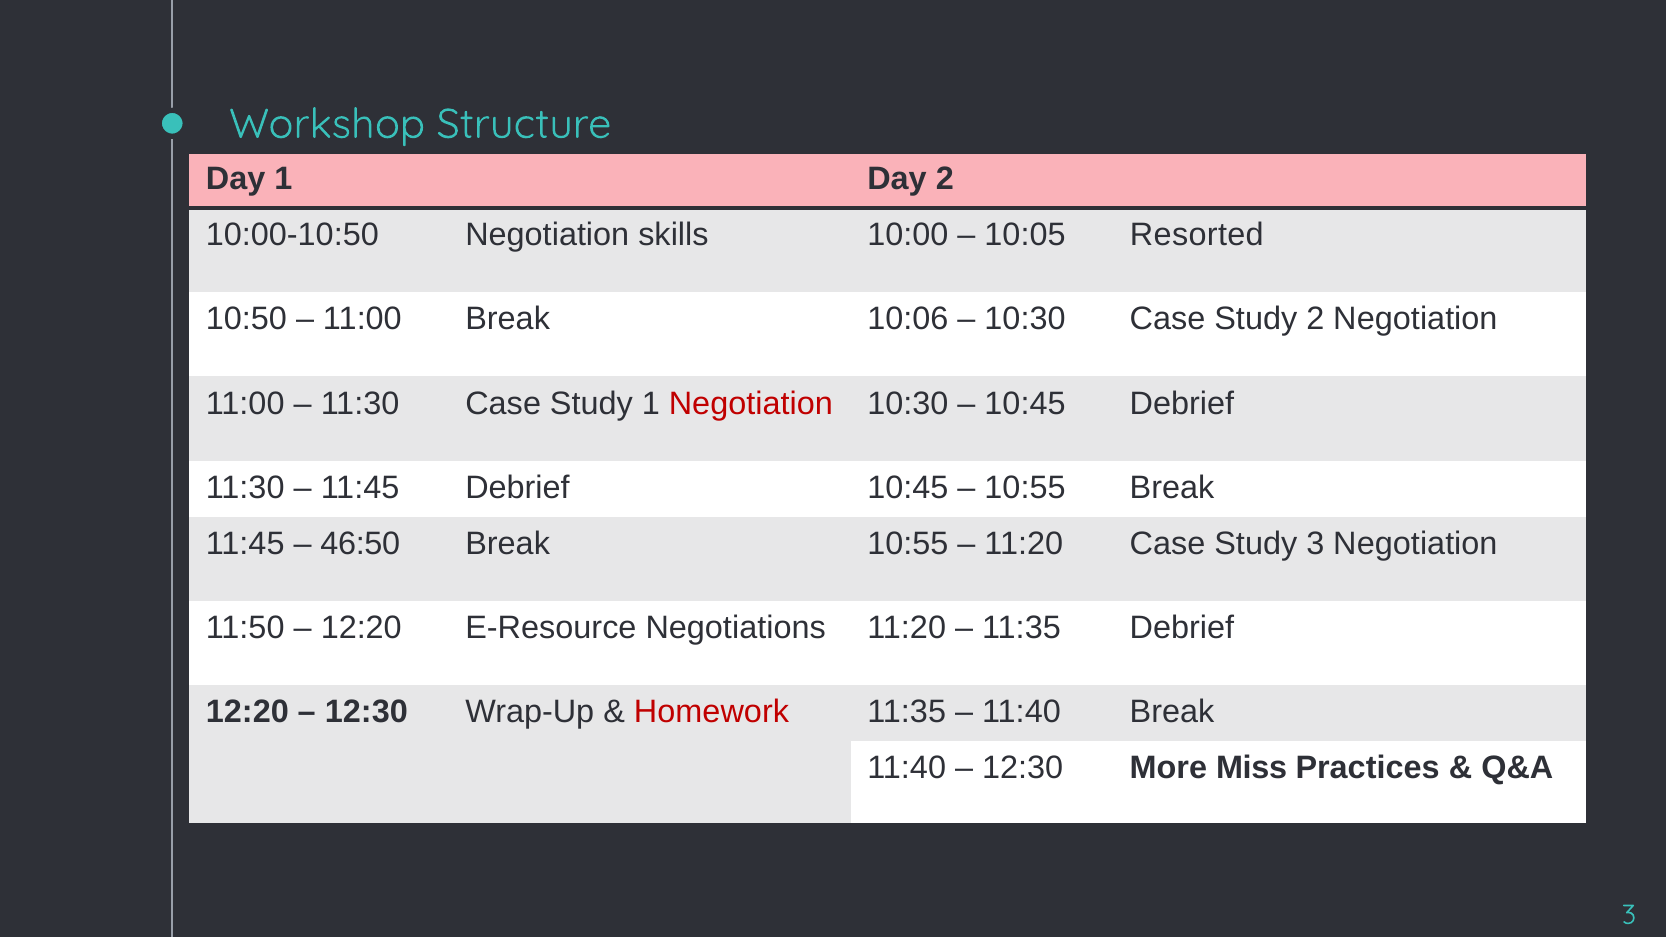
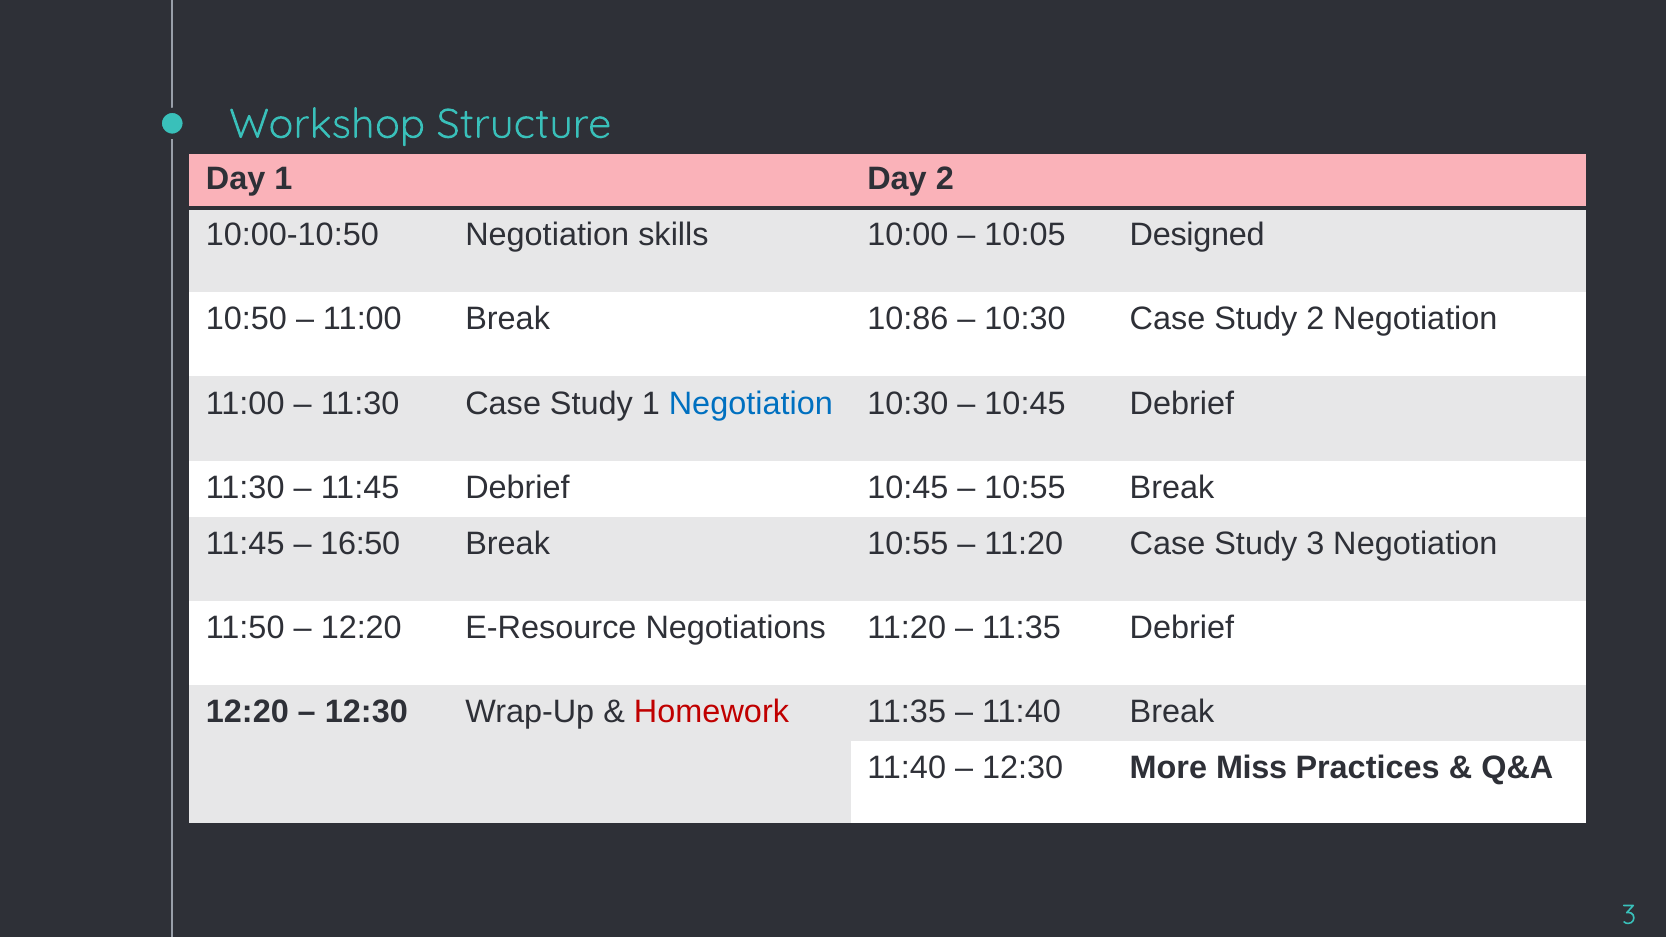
Resorted: Resorted -> Designed
10:06: 10:06 -> 10:86
Negotiation at (751, 403) colour: red -> blue
46:50: 46:50 -> 16:50
